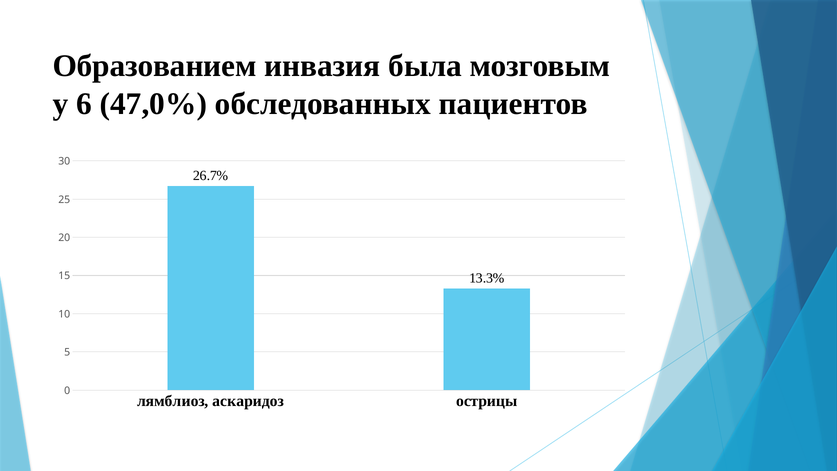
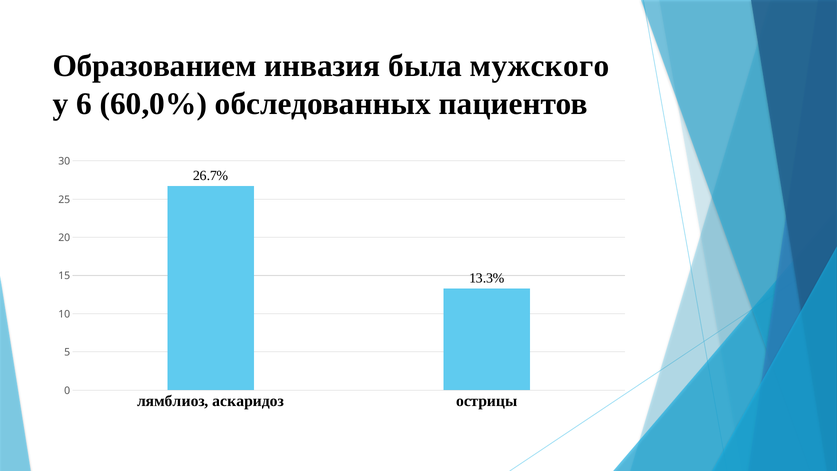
мозговым: мозговым -> мужского
47,0%: 47,0% -> 60,0%
